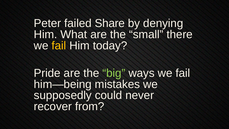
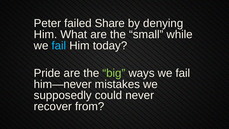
there: there -> while
fail at (59, 46) colour: yellow -> light blue
him—being: him—being -> him—never
